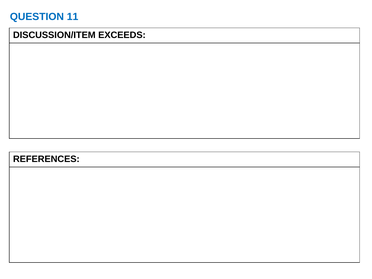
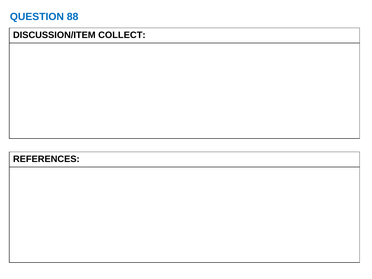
11: 11 -> 88
EXCEEDS: EXCEEDS -> COLLECT
